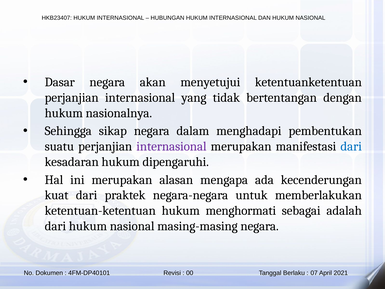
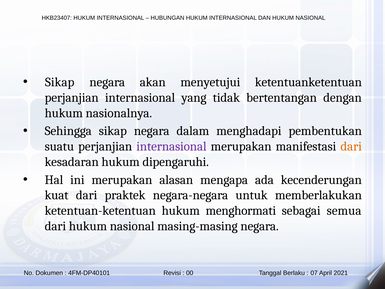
Dasar at (60, 82): Dasar -> Sikap
dari at (351, 146) colour: blue -> orange
adalah: adalah -> semua
